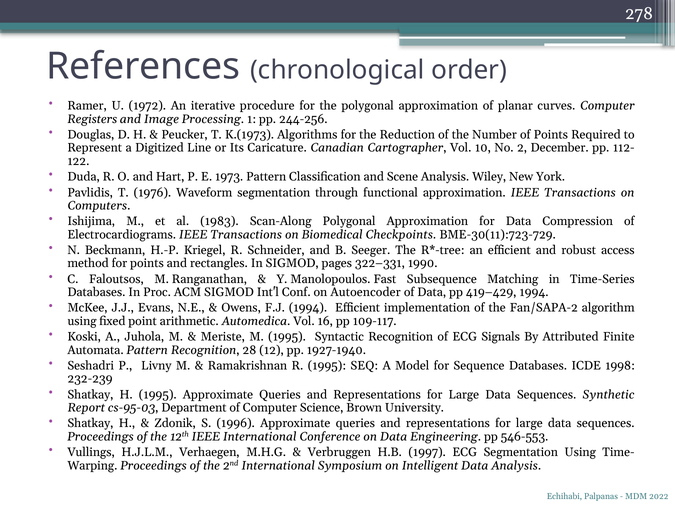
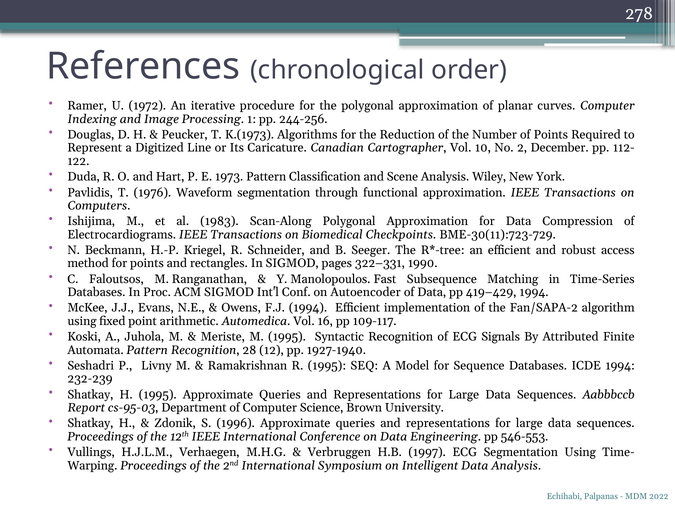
Registers: Registers -> Indexing
ICDE 1998: 1998 -> 1994
Synthetic: Synthetic -> Aabbbccb
